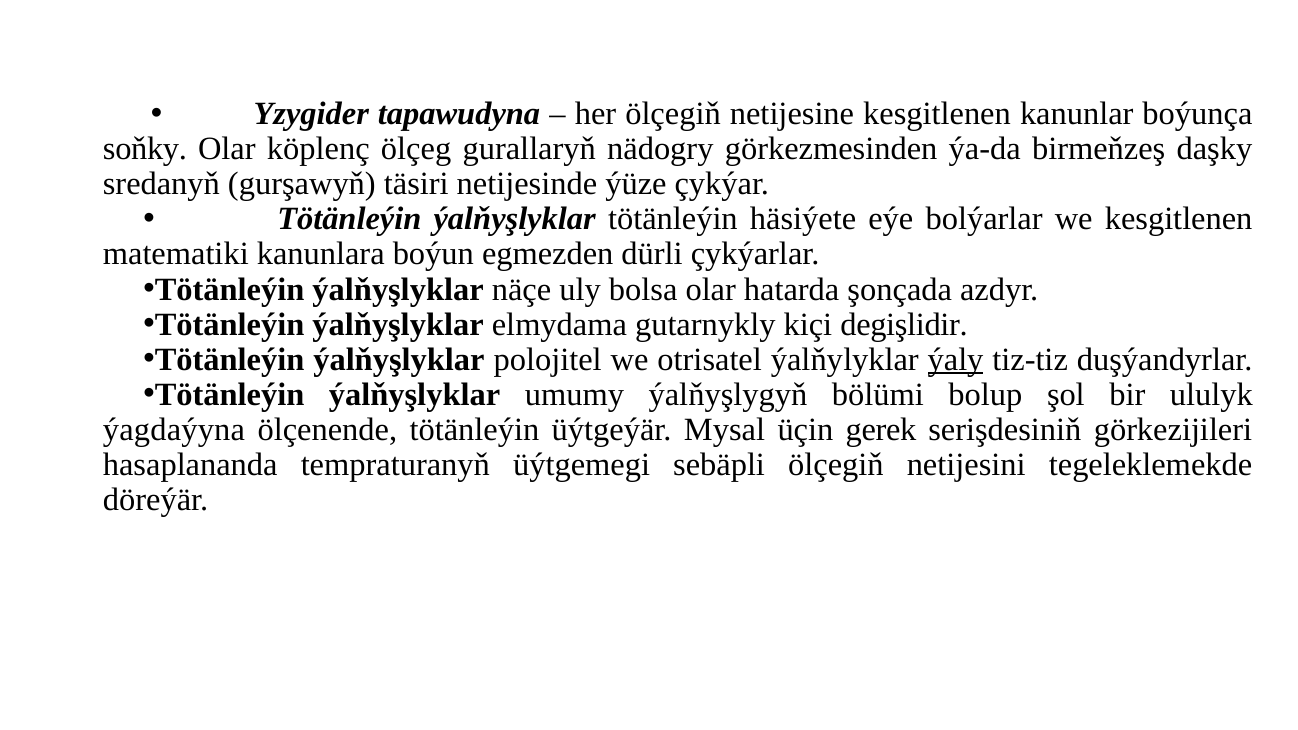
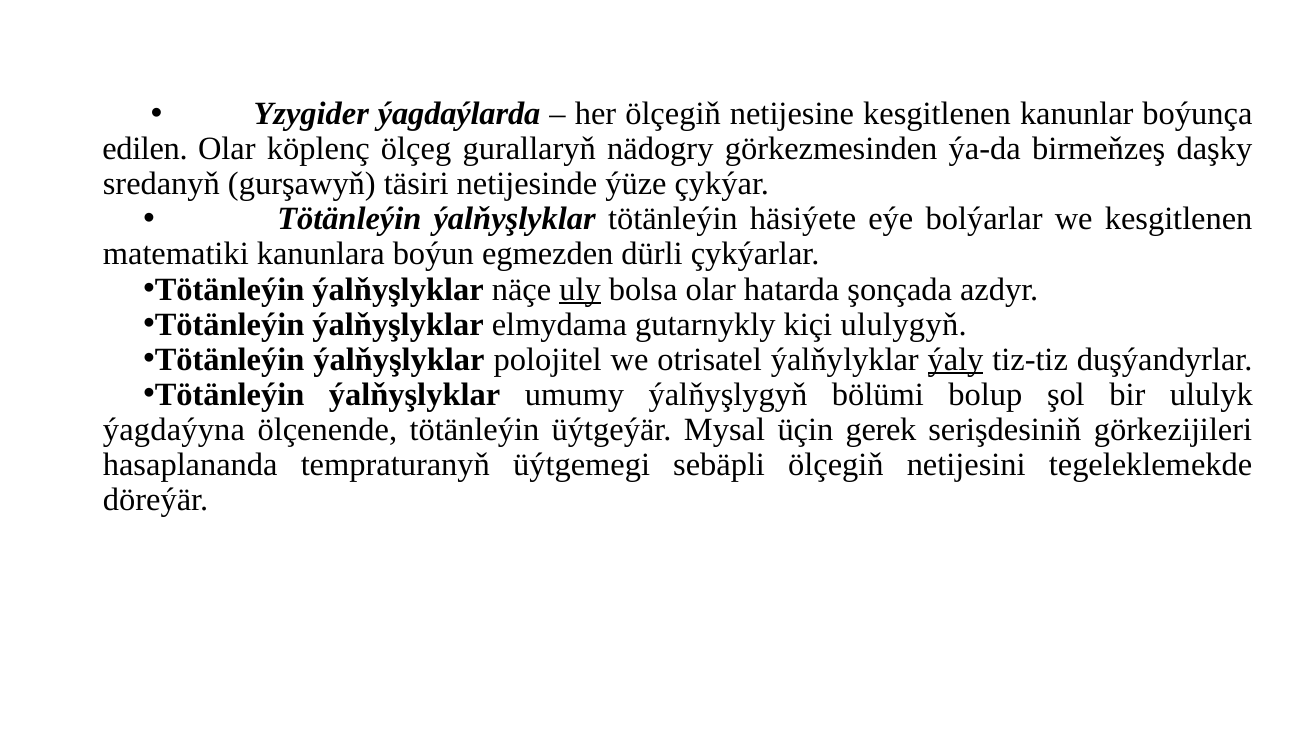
tapawudyna: tapawudyna -> ýagdaýlarda
soňky: soňky -> edilen
uly underline: none -> present
degişlidir: degişlidir -> ululygyň
